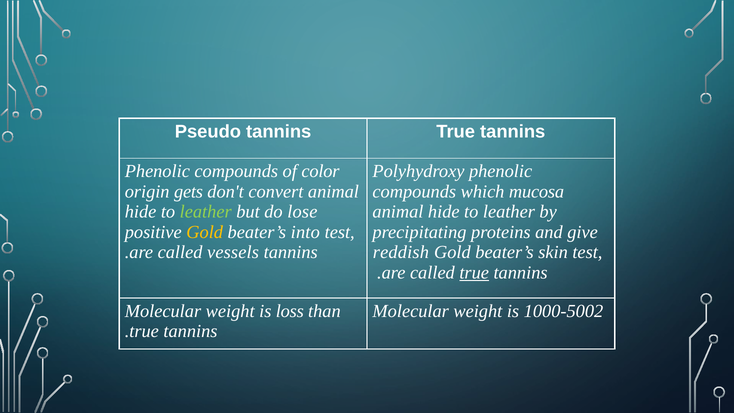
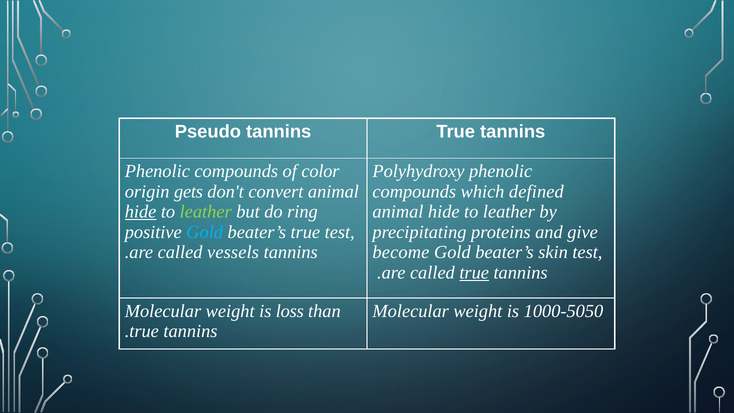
mucosa: mucosa -> defined
hide at (141, 212) underline: none -> present
lose: lose -> ring
Gold at (205, 232) colour: yellow -> light blue
beater’s into: into -> true
reddish: reddish -> become
1000-5002: 1000-5002 -> 1000-5050
